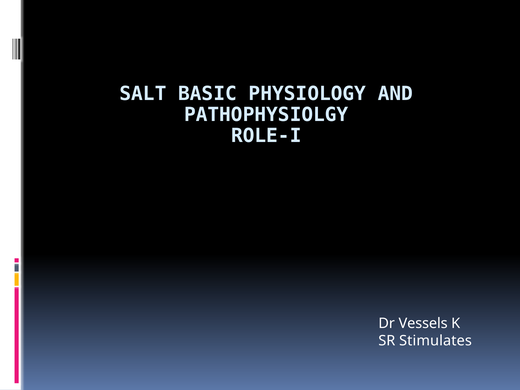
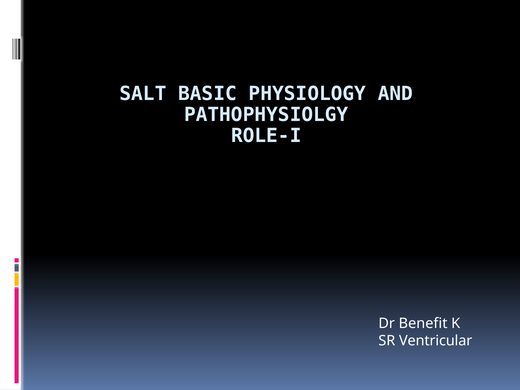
Vessels: Vessels -> Benefit
Stimulates: Stimulates -> Ventricular
